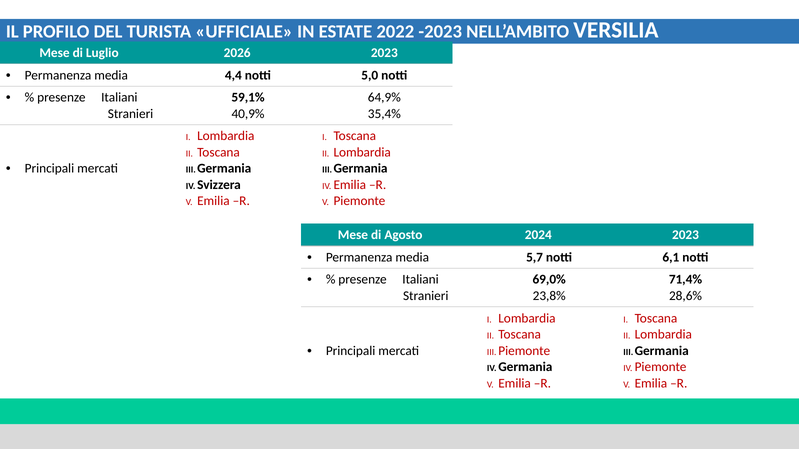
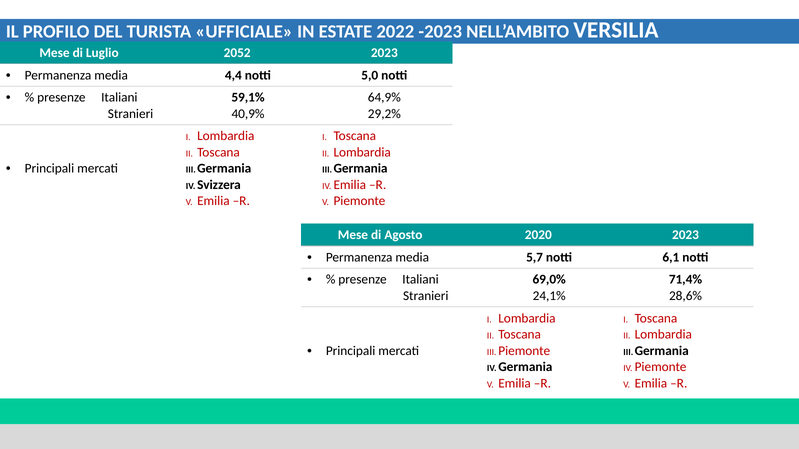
2026: 2026 -> 2052
35,4%: 35,4% -> 29,2%
2024: 2024 -> 2020
23,8%: 23,8% -> 24,1%
